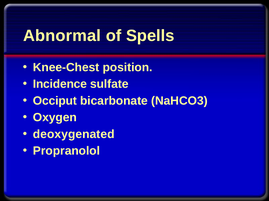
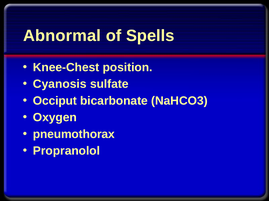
Incidence: Incidence -> Cyanosis
deoxygenated: deoxygenated -> pneumothorax
